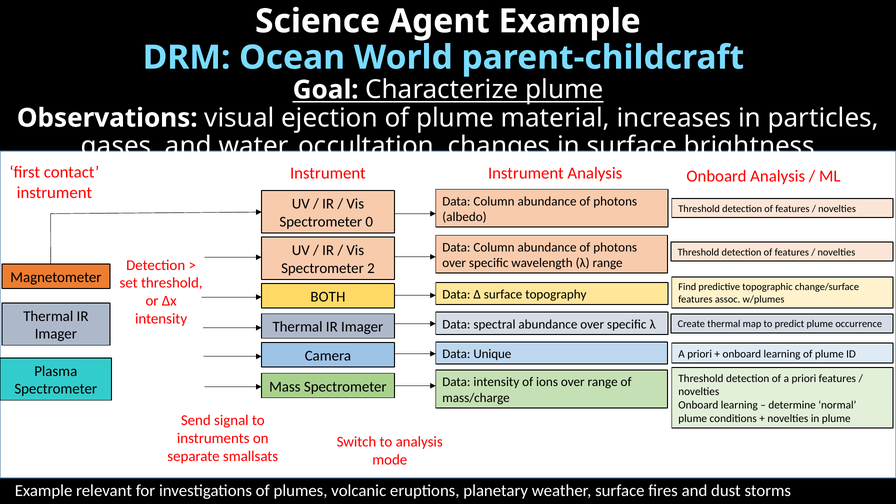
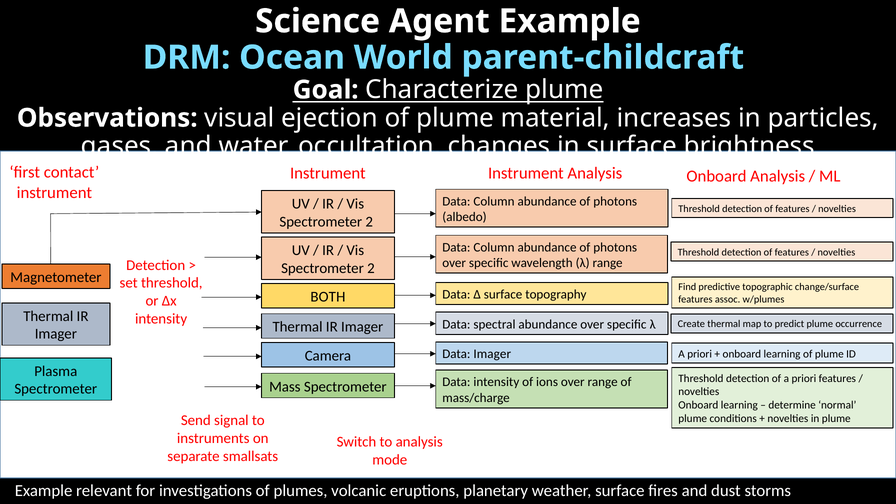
0 at (369, 222): 0 -> 2
Data Unique: Unique -> Imager
